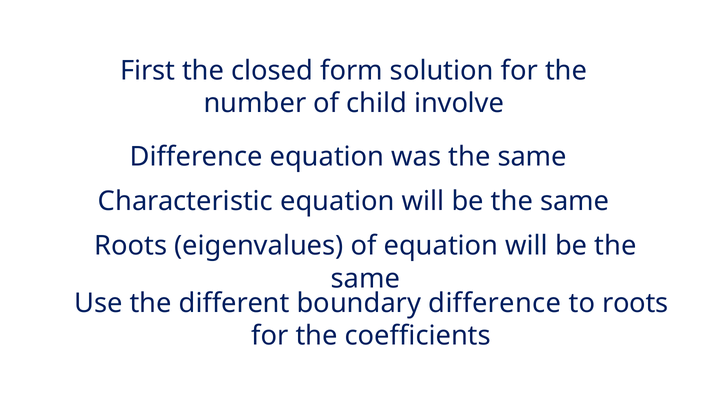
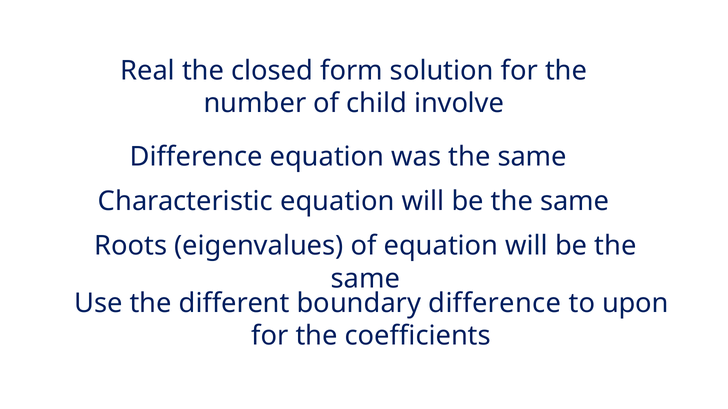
First: First -> Real
to roots: roots -> upon
